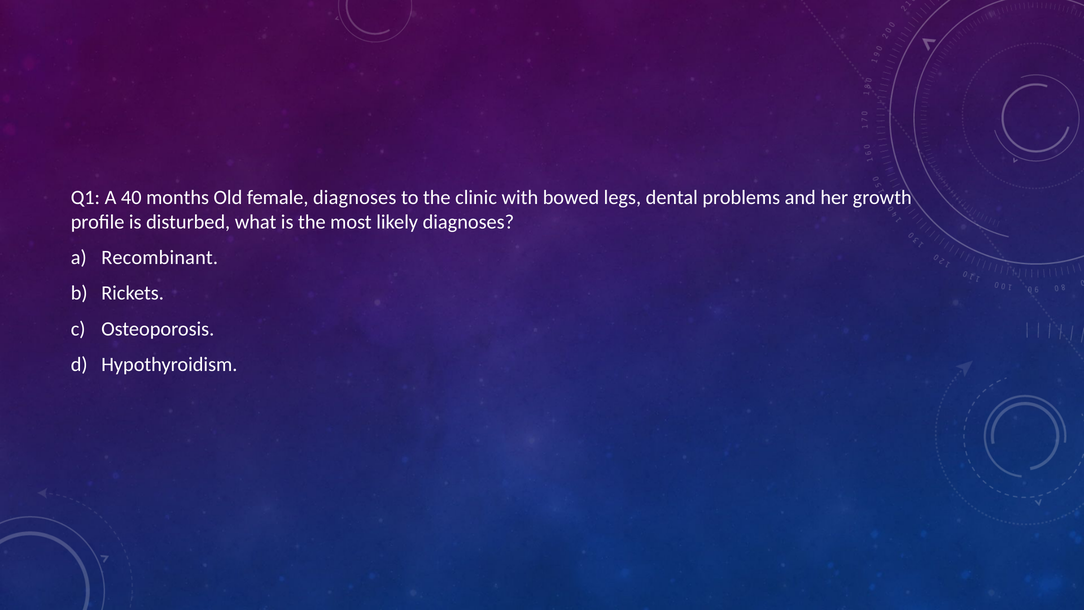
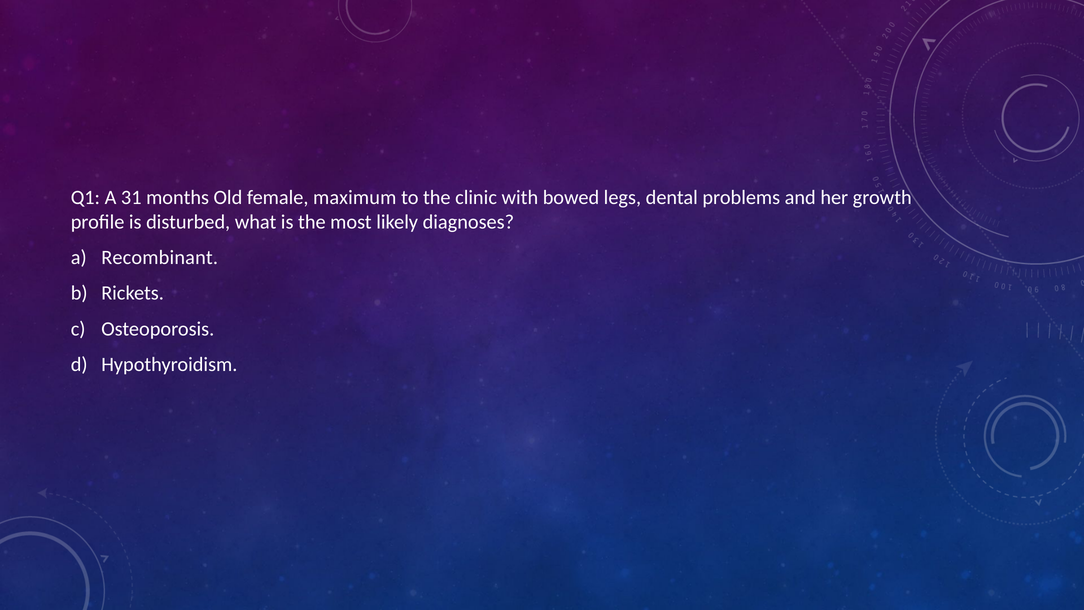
40: 40 -> 31
female diagnoses: diagnoses -> maximum
